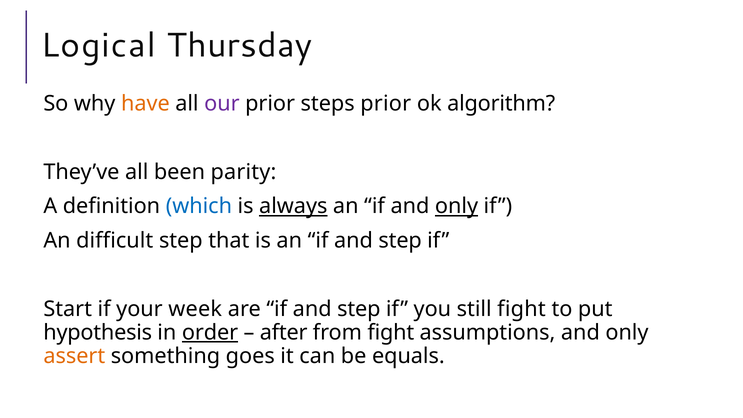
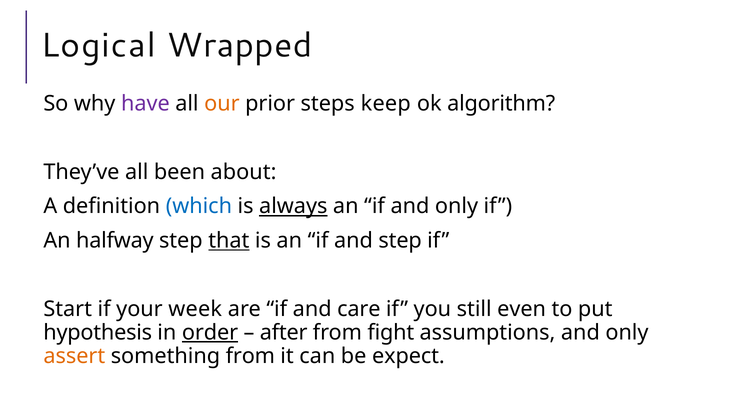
Thursday: Thursday -> Wrapped
have colour: orange -> purple
our colour: purple -> orange
steps prior: prior -> keep
parity: parity -> about
only at (457, 206) underline: present -> none
difficult: difficult -> halfway
that underline: none -> present
are if and step: step -> care
still fight: fight -> even
something goes: goes -> from
equals: equals -> expect
